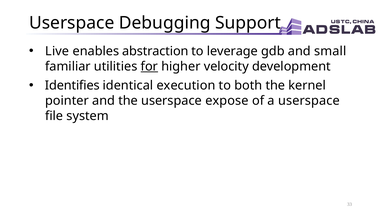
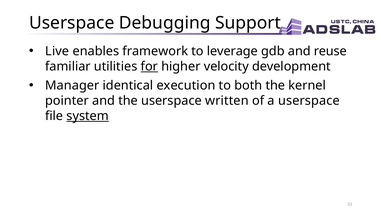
abstraction: abstraction -> framework
small: small -> reuse
Identifies: Identifies -> Manager
expose: expose -> written
system underline: none -> present
